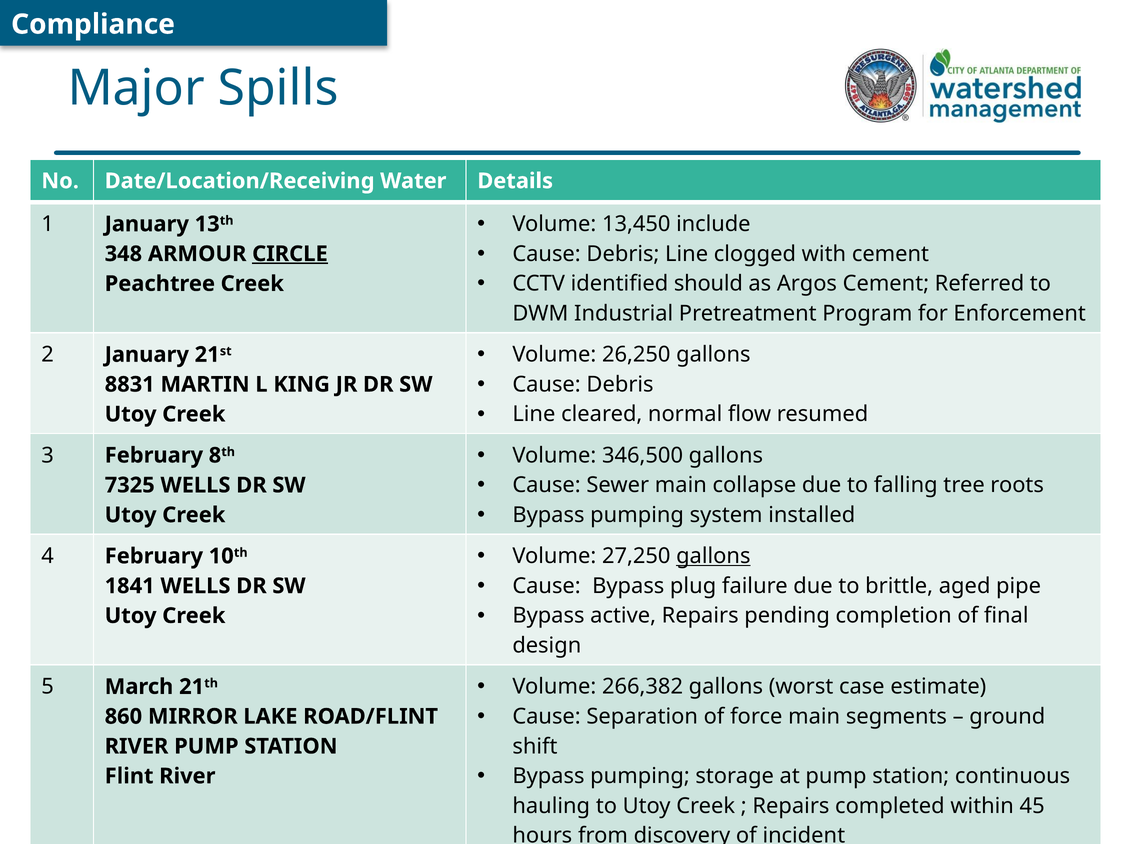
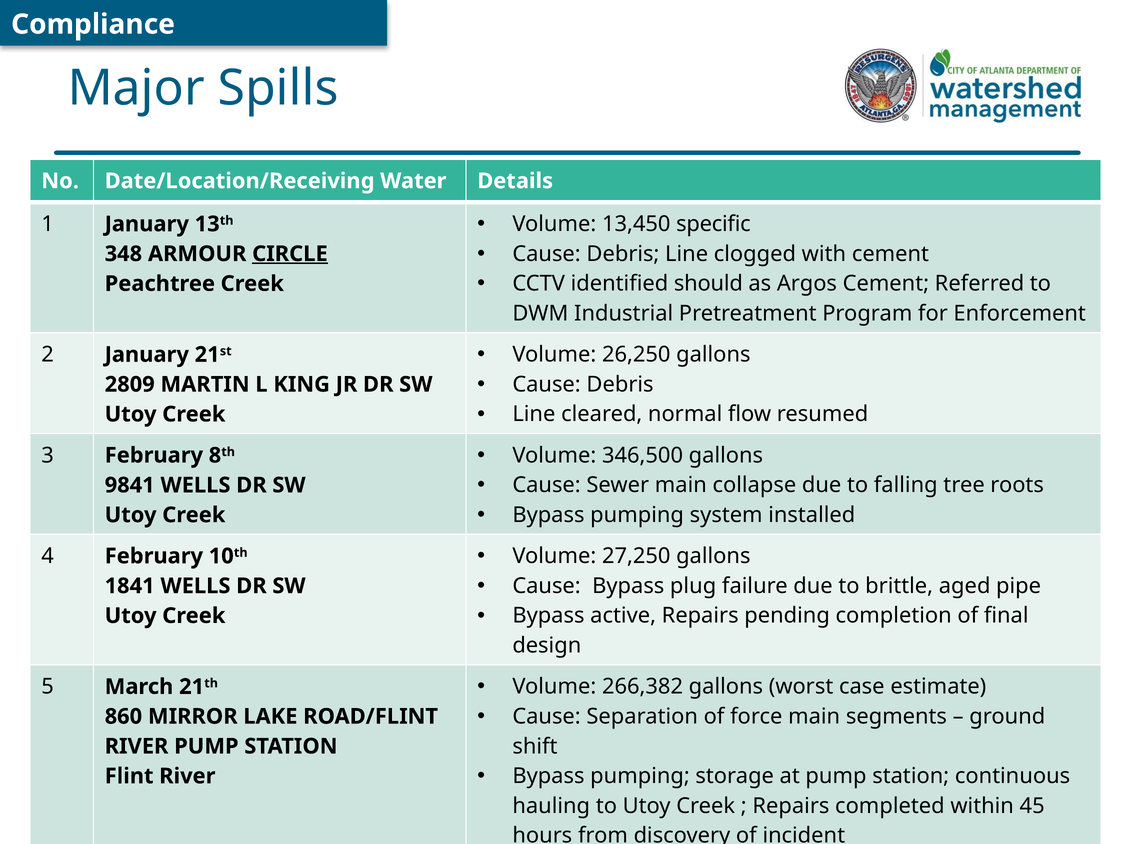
include: include -> specific
8831: 8831 -> 2809
7325: 7325 -> 9841
gallons at (713, 556) underline: present -> none
